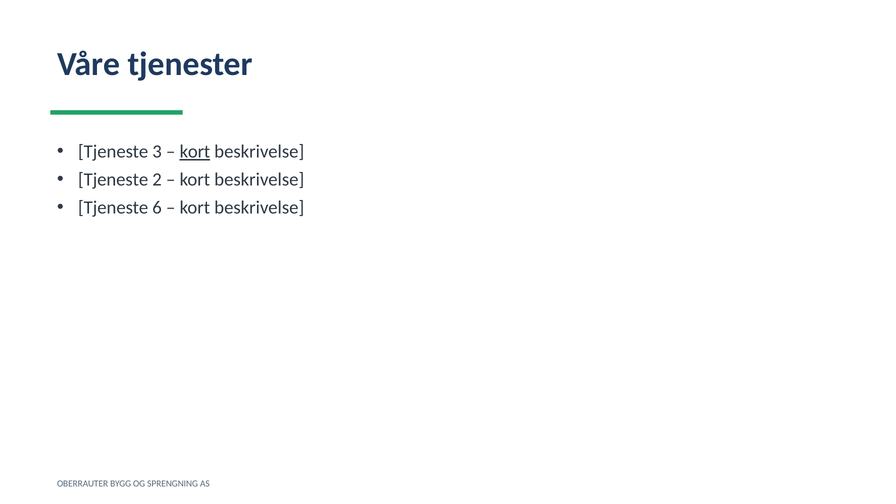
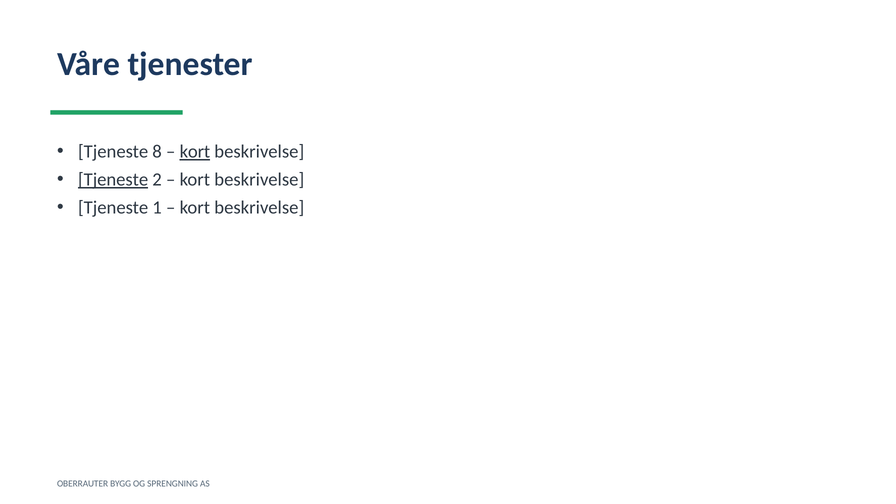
3: 3 -> 8
Tjeneste at (113, 180) underline: none -> present
6: 6 -> 1
